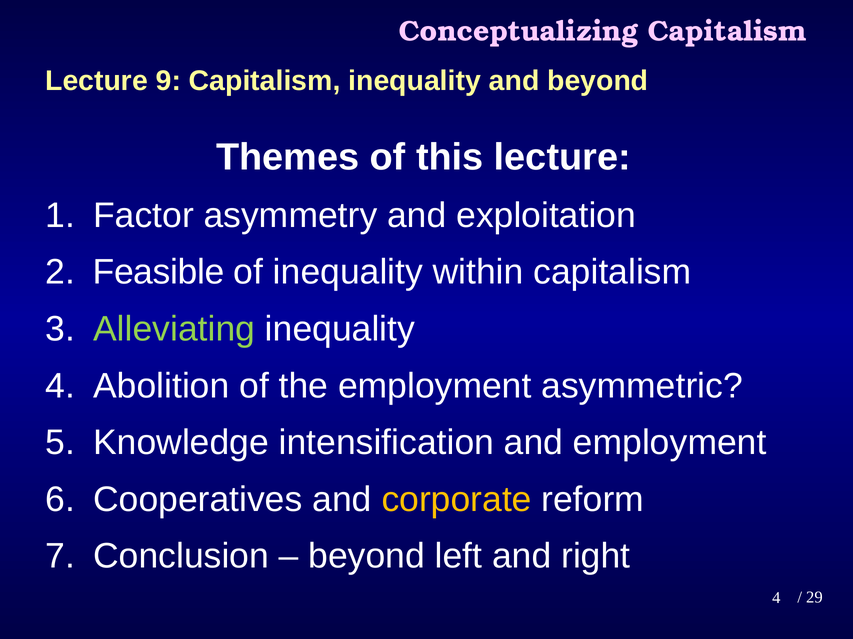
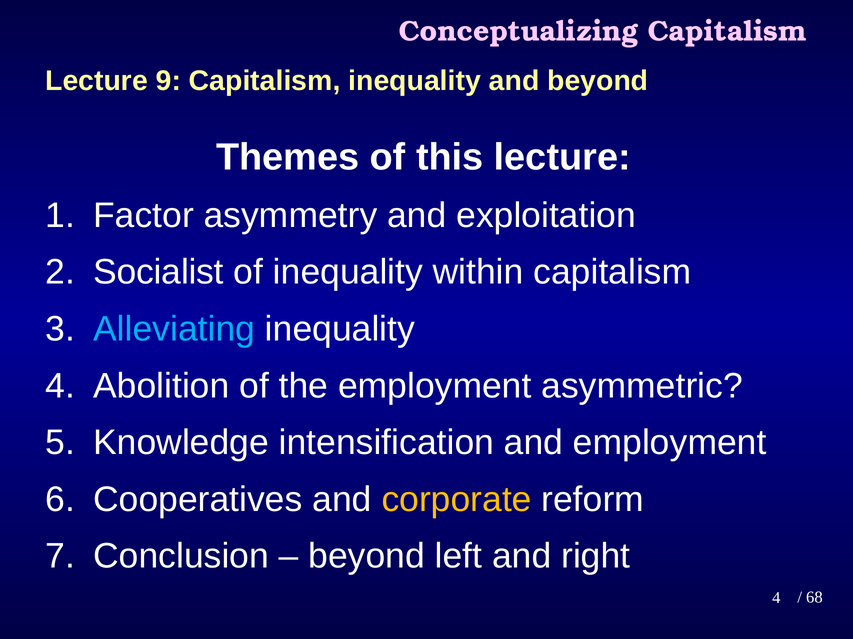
Feasible: Feasible -> Socialist
Alleviating colour: light green -> light blue
29: 29 -> 68
